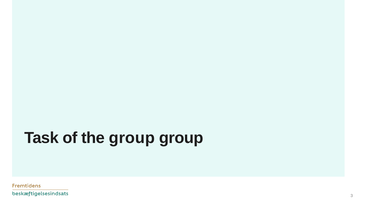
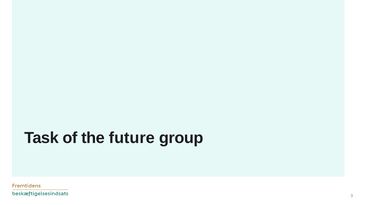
the group: group -> future
